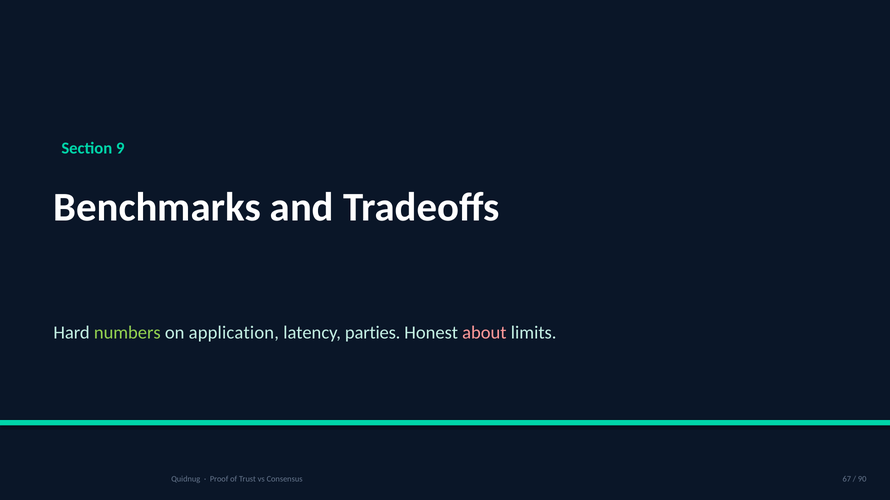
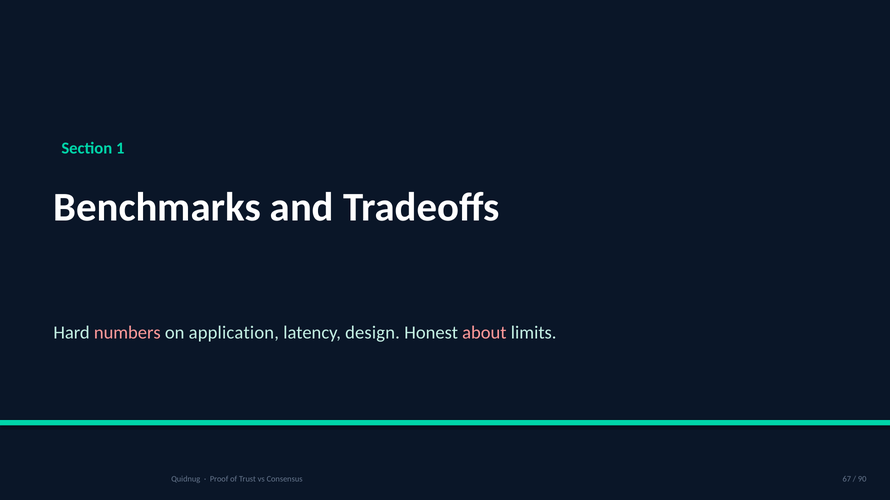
9: 9 -> 1
numbers colour: light green -> pink
parties: parties -> design
